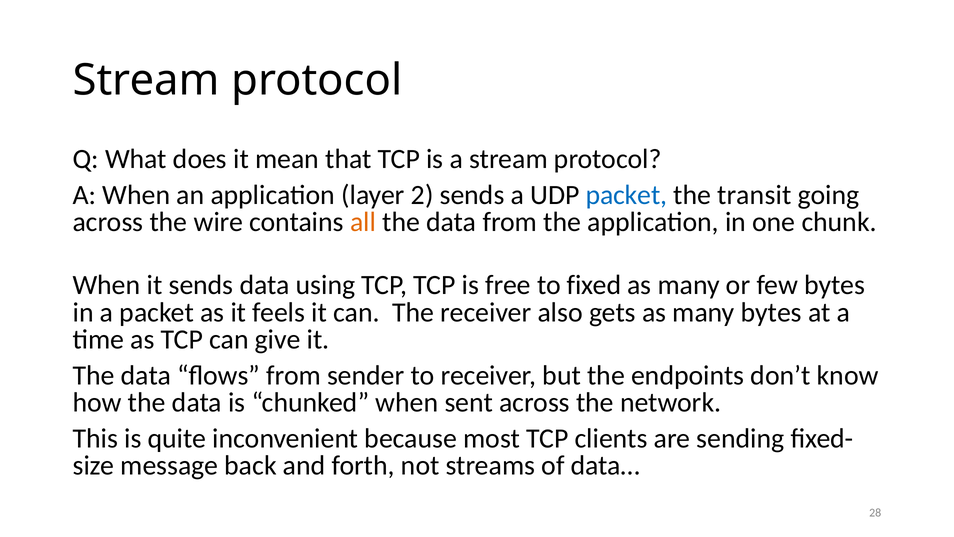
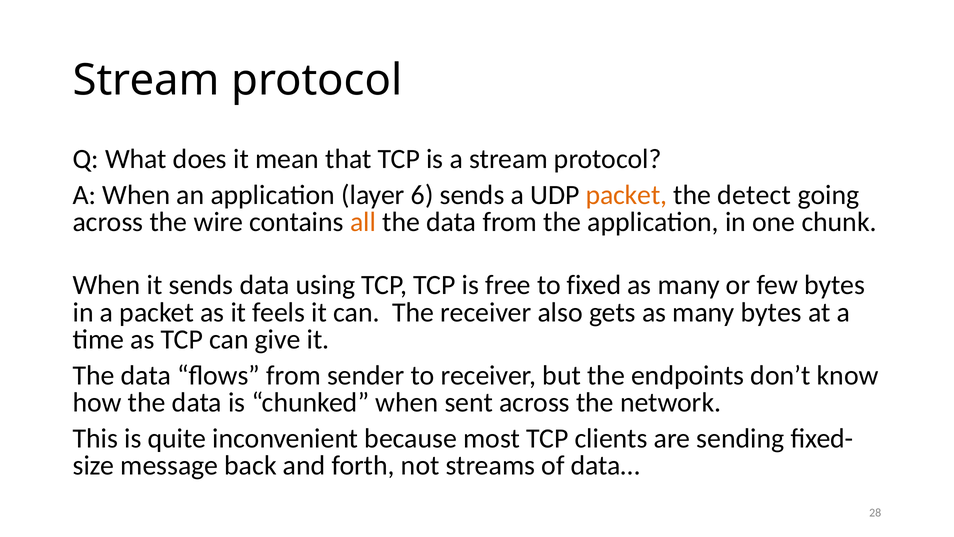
2: 2 -> 6
packet at (626, 195) colour: blue -> orange
transit: transit -> detect
